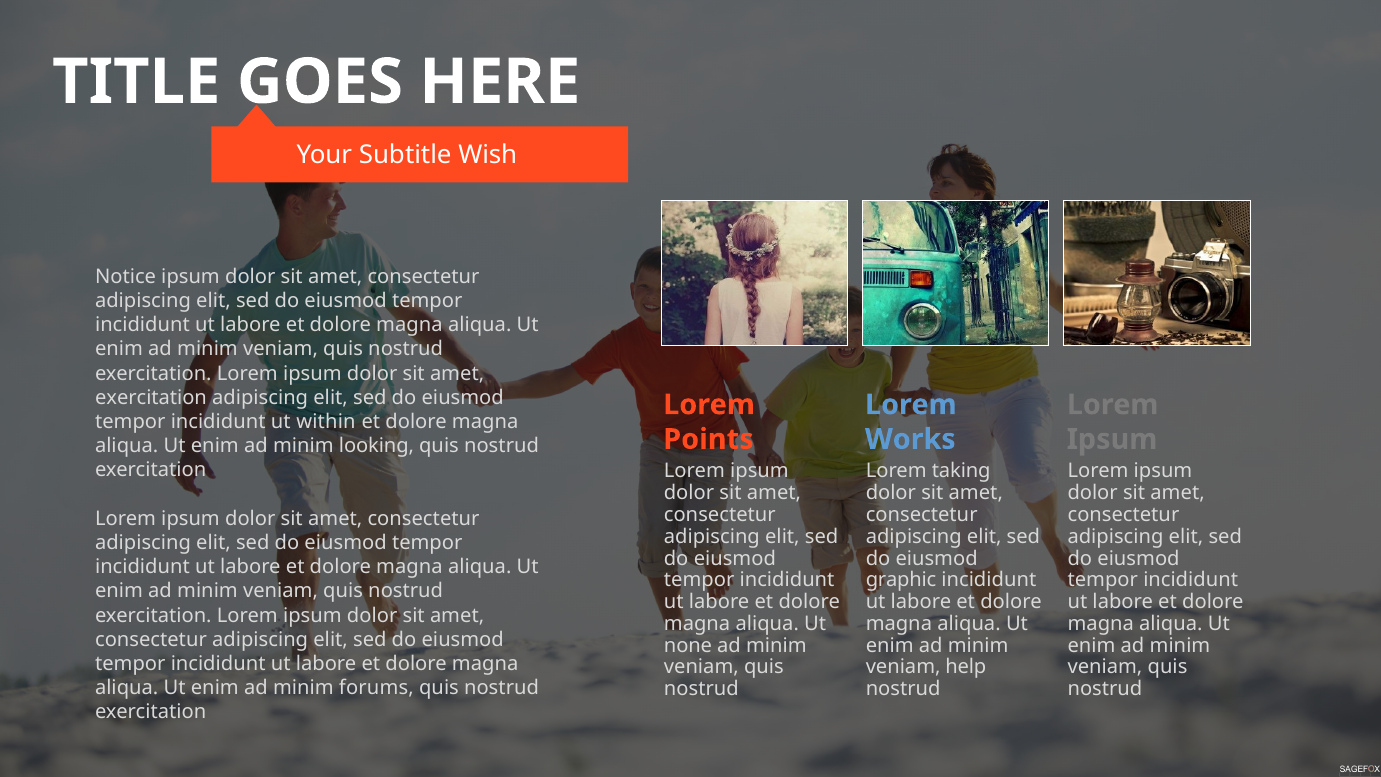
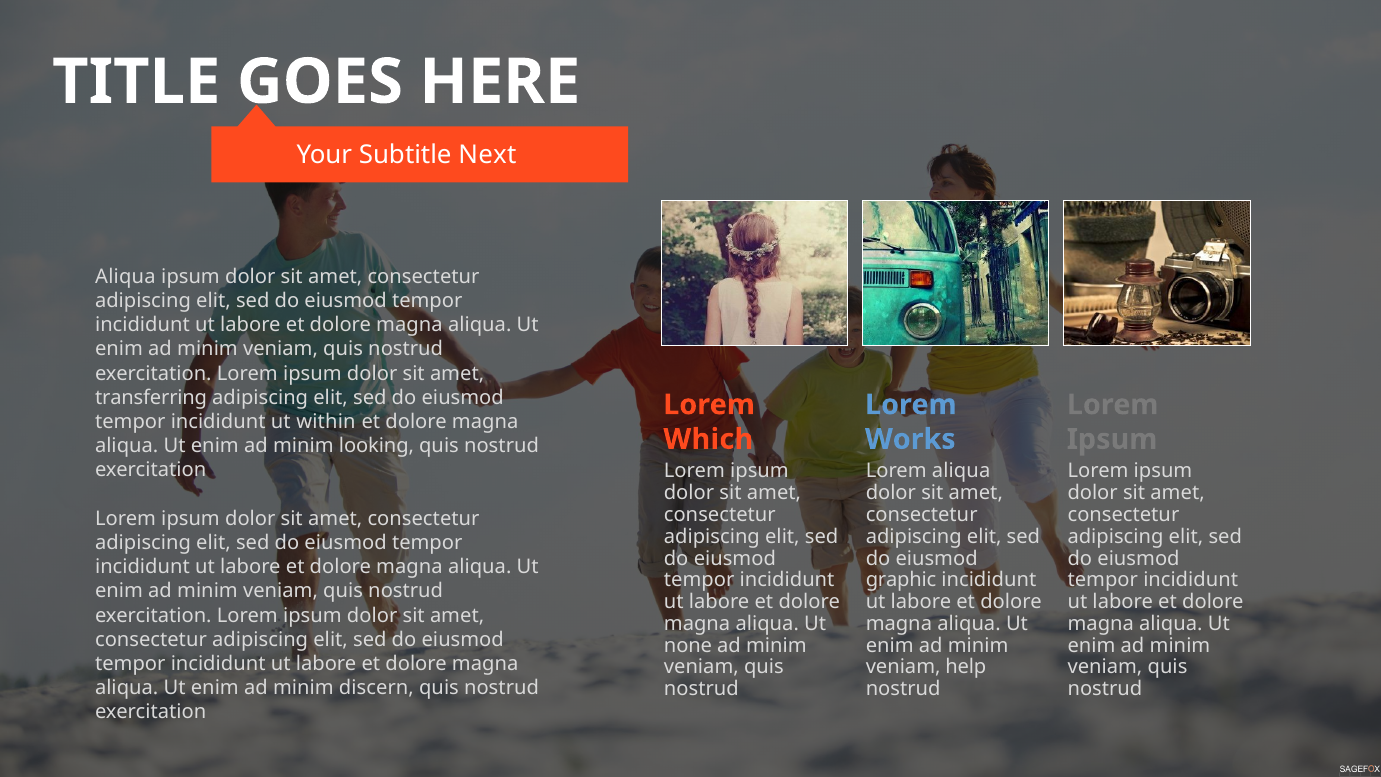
Wish: Wish -> Next
Notice at (126, 277): Notice -> Aliqua
exercitation at (151, 398): exercitation -> transferring
Points: Points -> Which
Lorem taking: taking -> aliqua
forums: forums -> discern
